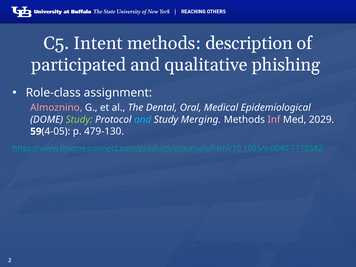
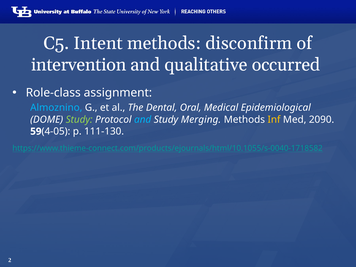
description: description -> disconfirm
participated: participated -> intervention
phishing: phishing -> occurred
Almoznino colour: pink -> light blue
Inf colour: pink -> yellow
2029: 2029 -> 2090
479-130: 479-130 -> 111-130
